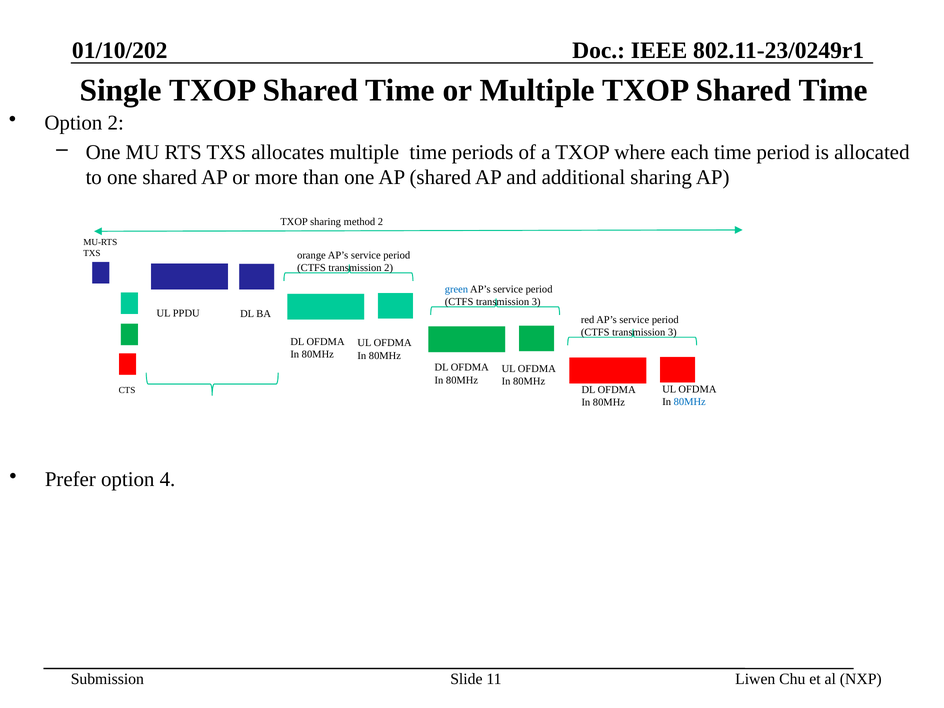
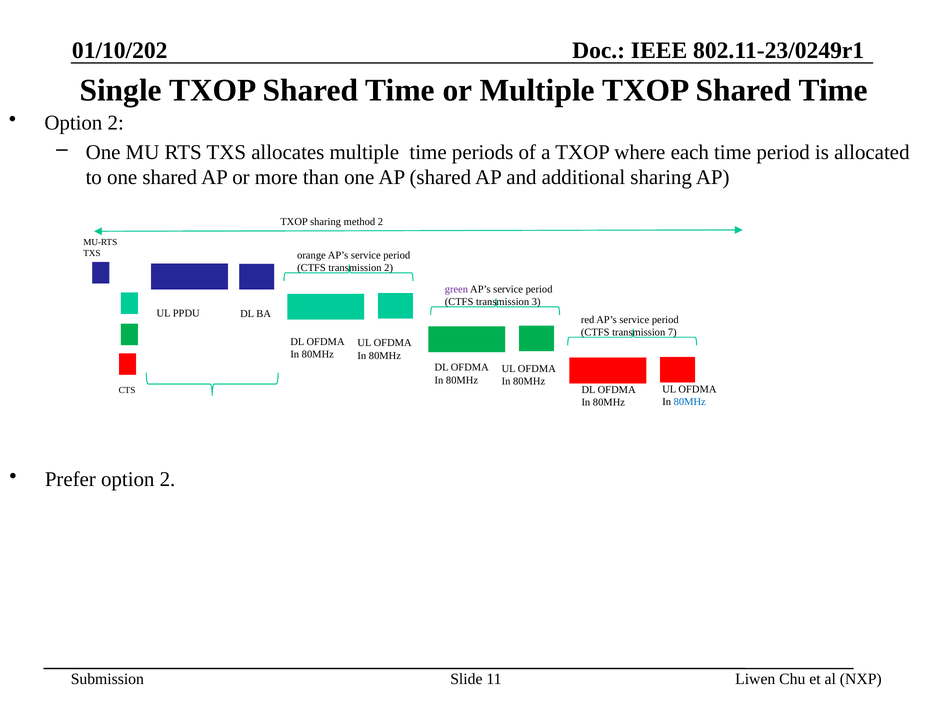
green colour: blue -> purple
3 at (672, 332): 3 -> 7
Prefer option 4: 4 -> 2
